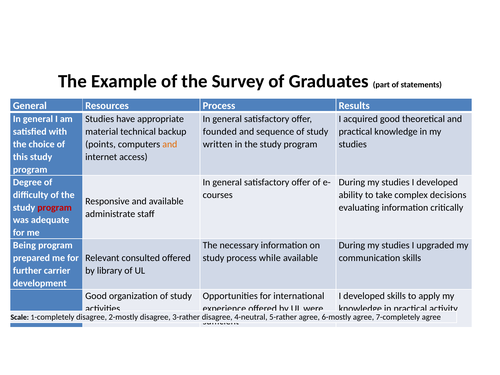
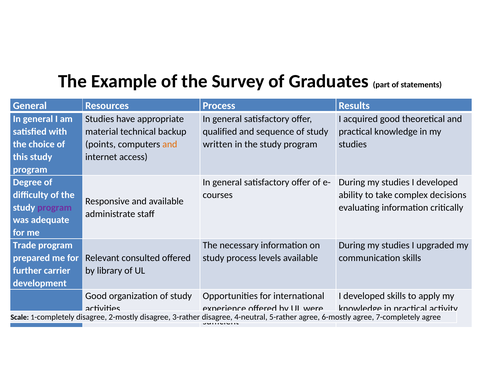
founded: founded -> qualified
program at (55, 207) colour: red -> purple
Being: Being -> Trade
while: while -> levels
